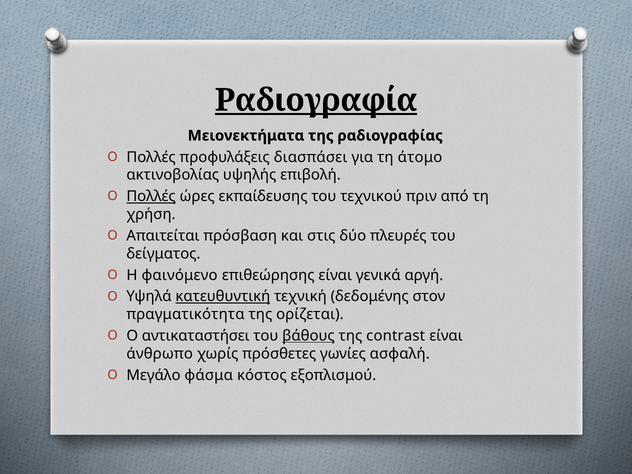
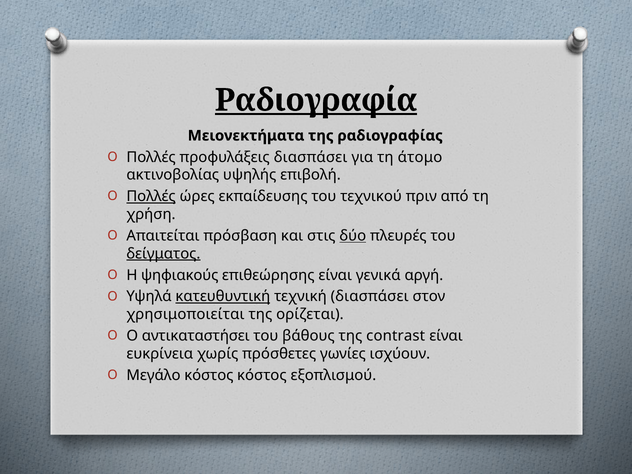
δύο underline: none -> present
δείγματος underline: none -> present
φαινόμενο: φαινόμενο -> ψηφιακούς
τεχνική δεδομένης: δεδομένης -> διασπάσει
πραγματικότητα: πραγματικότητα -> χρησιμοποιείται
βάθους underline: present -> none
άνθρωπο: άνθρωπο -> ευκρίνεια
ασφαλή: ασφαλή -> ισχύουν
Μεγάλο φάσμα: φάσμα -> κόστος
